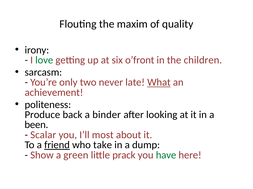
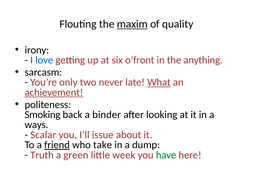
maxim underline: none -> present
love colour: green -> blue
children: children -> anything
achievement underline: none -> present
Produce: Produce -> Smoking
been: been -> ways
most: most -> issue
Show: Show -> Truth
prack: prack -> week
